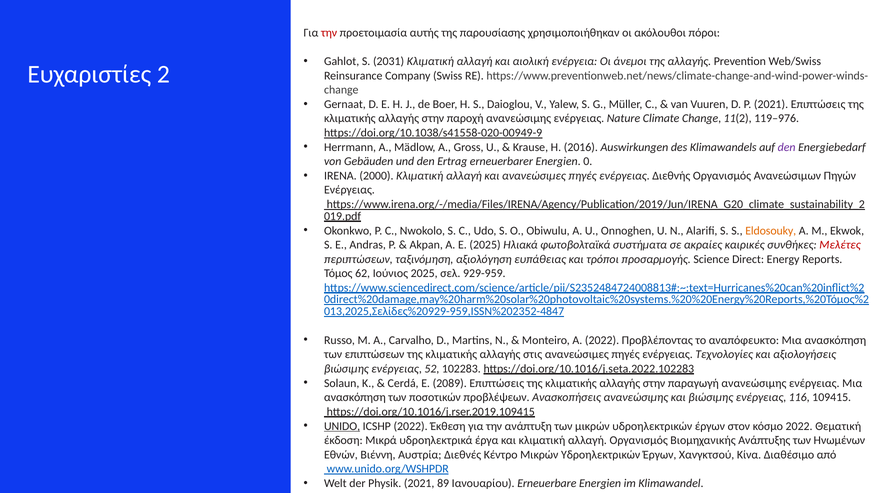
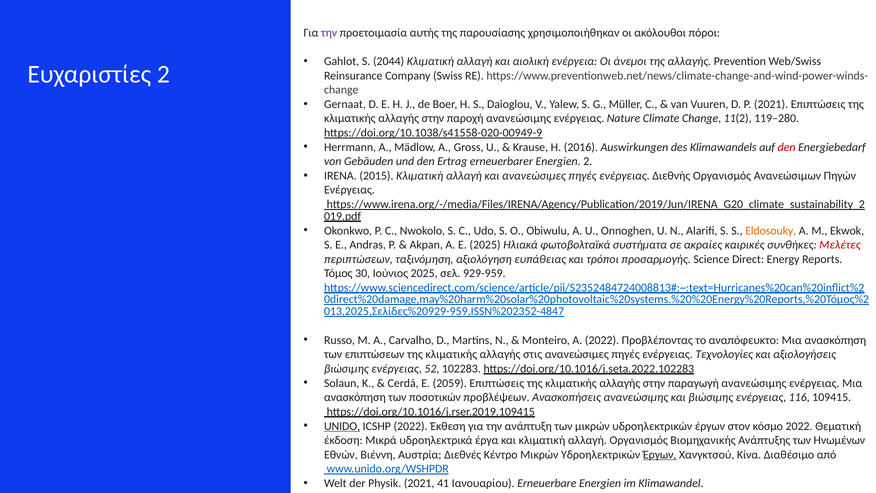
την at (329, 33) colour: red -> purple
2031: 2031 -> 2044
119–976: 119–976 -> 119–280
den at (787, 147) colour: purple -> red
Energien 0: 0 -> 2
2000: 2000 -> 2015
62: 62 -> 30
2089: 2089 -> 2059
Έργων at (660, 454) underline: none -> present
89: 89 -> 41
